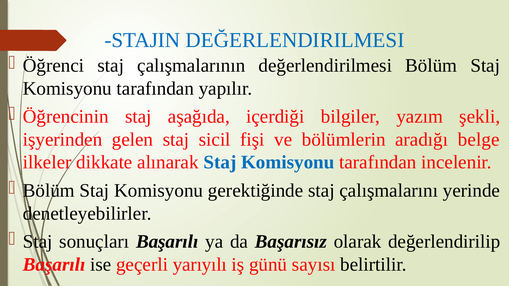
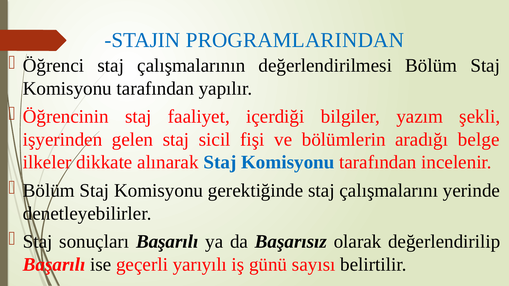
STAJIN DEĞERLENDIRILMESI: DEĞERLENDIRILMESI -> PROGRAMLARINDAN
aşağıda: aşağıda -> faaliyet
